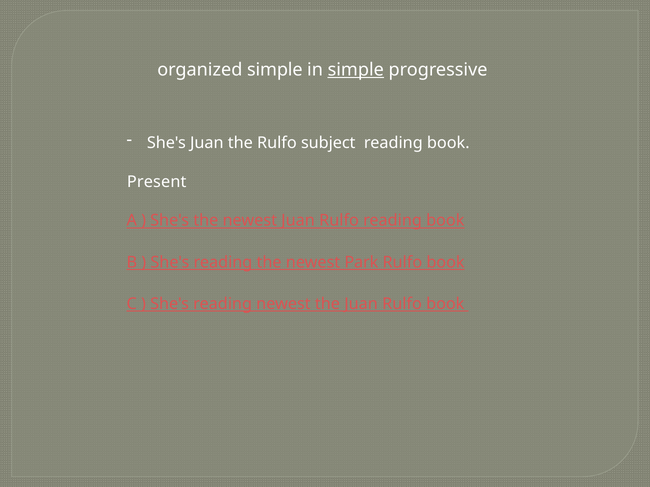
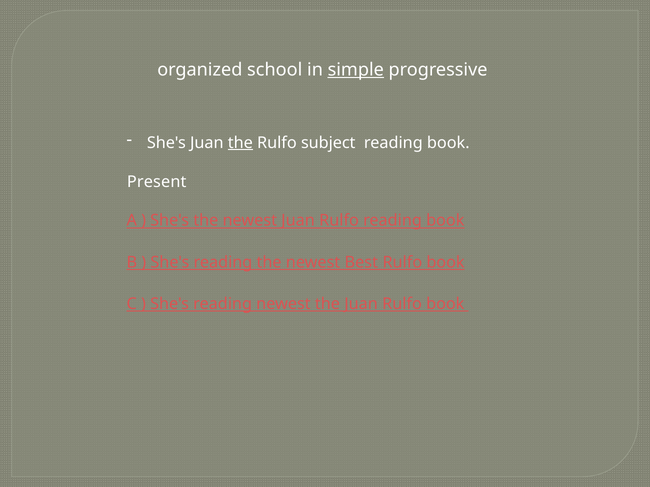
organized simple: simple -> school
the at (240, 143) underline: none -> present
Park: Park -> Best
